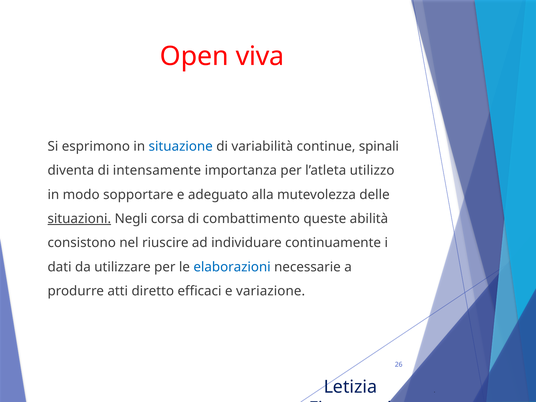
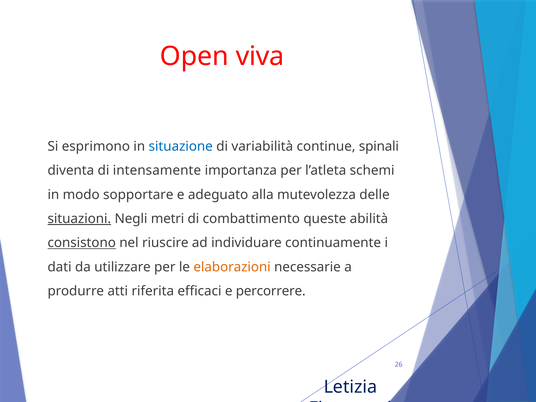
utilizzo: utilizzo -> schemi
corsa: corsa -> metri
consistono underline: none -> present
elaborazioni colour: blue -> orange
diretto: diretto -> riferita
variazione: variazione -> percorrere
